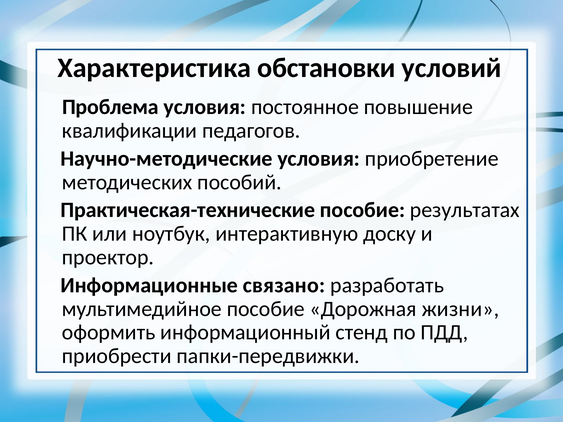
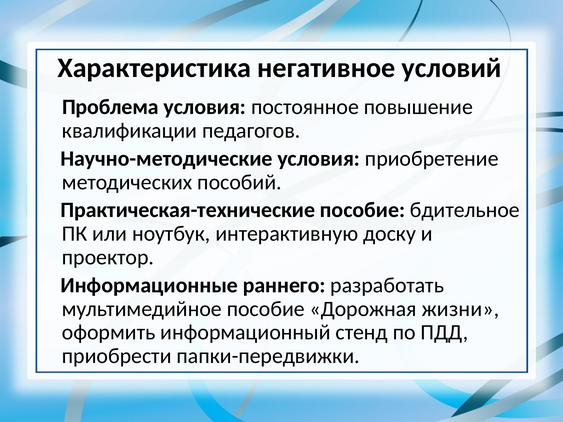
обстановки: обстановки -> негативное
результатах: результатах -> бдительное
связано: связано -> раннего
